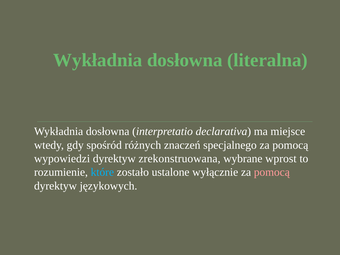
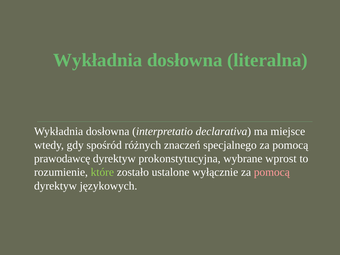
wypowiedzi: wypowiedzi -> prawodawcę
zrekonstruowana: zrekonstruowana -> prokonstytucyjna
które colour: light blue -> light green
